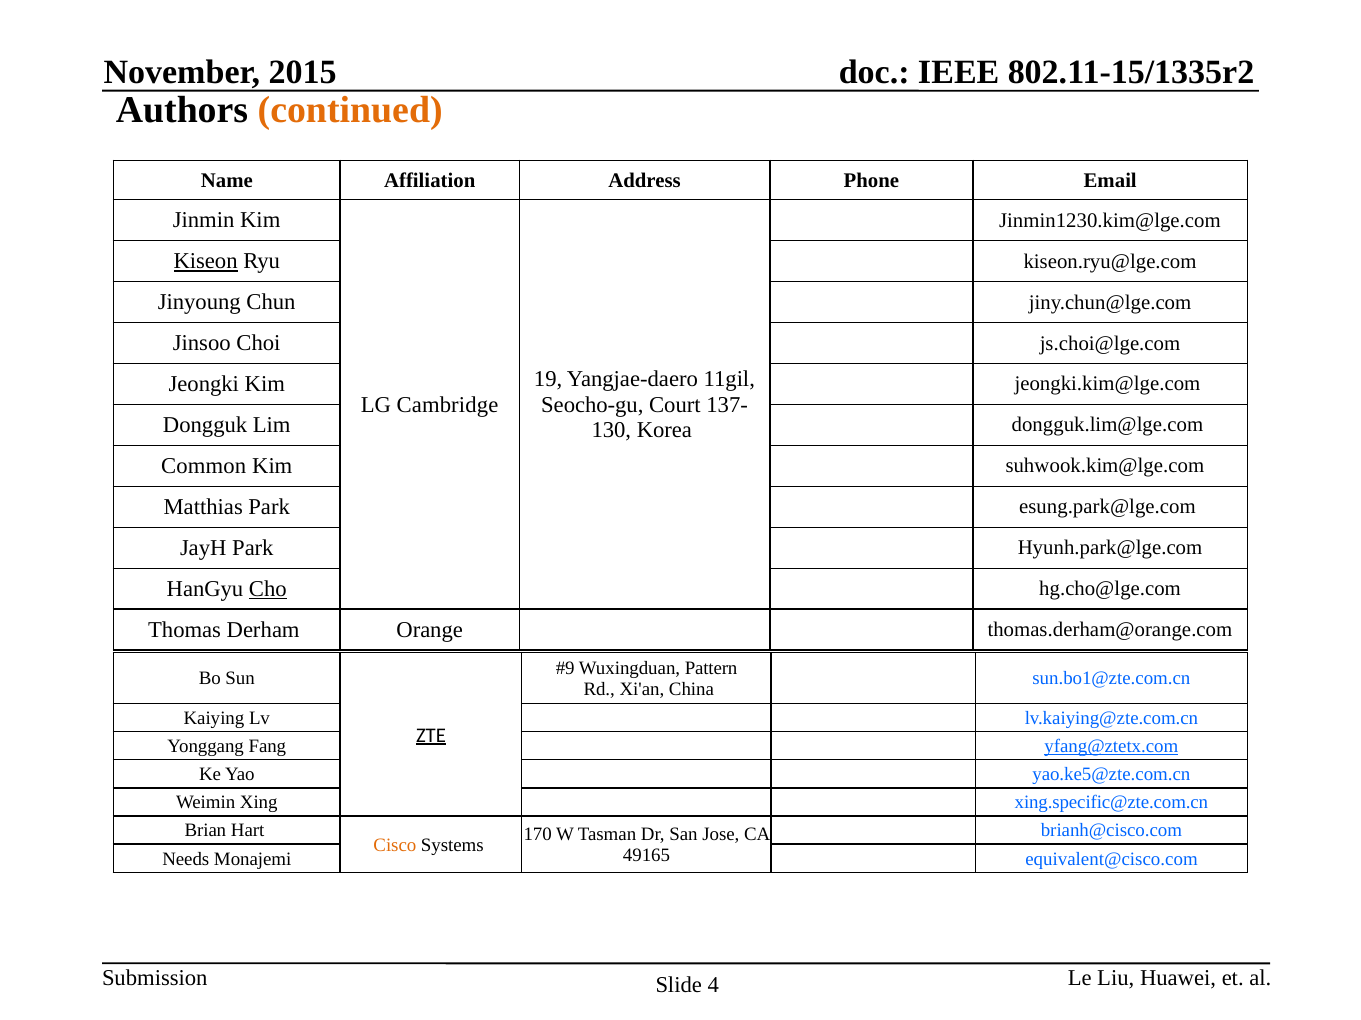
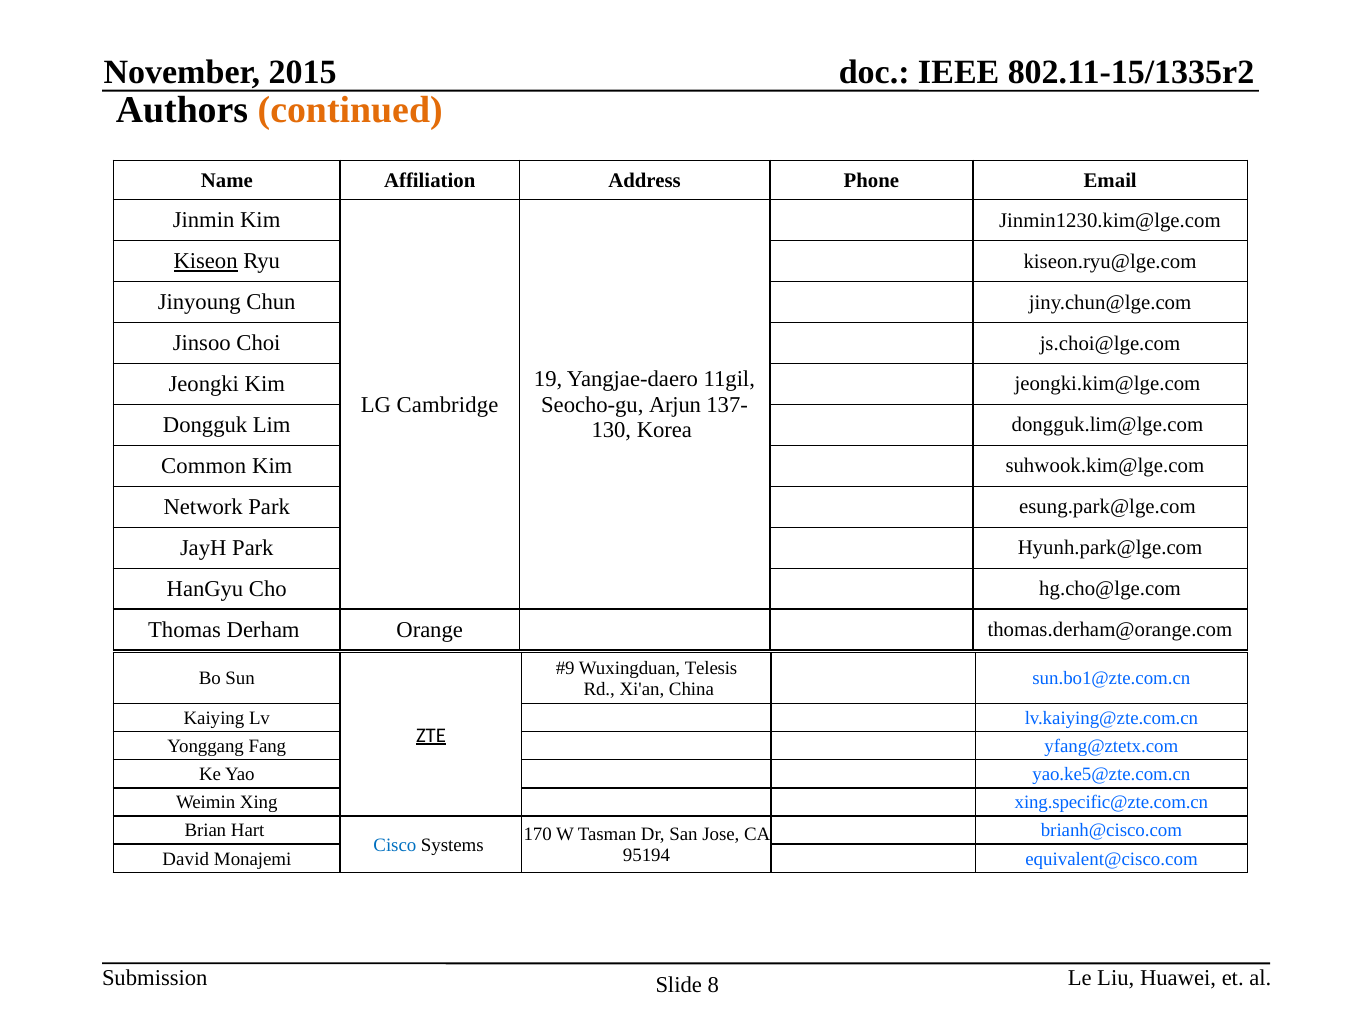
Court: Court -> Arjun
Matthias: Matthias -> Network
Cho underline: present -> none
Pattern: Pattern -> Telesis
yfang@ztetx.com underline: present -> none
Cisco colour: orange -> blue
49165: 49165 -> 95194
Needs: Needs -> David
4: 4 -> 8
